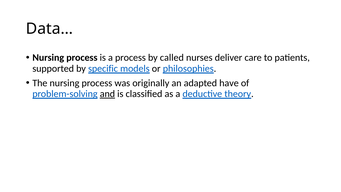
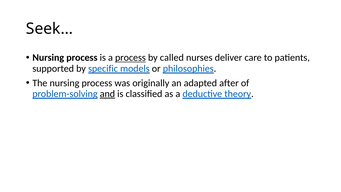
Data…: Data… -> Seek…
process at (130, 58) underline: none -> present
have: have -> after
